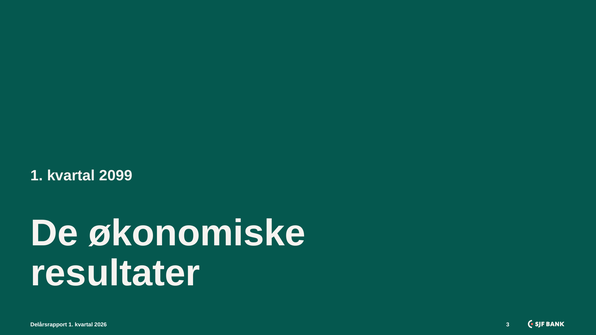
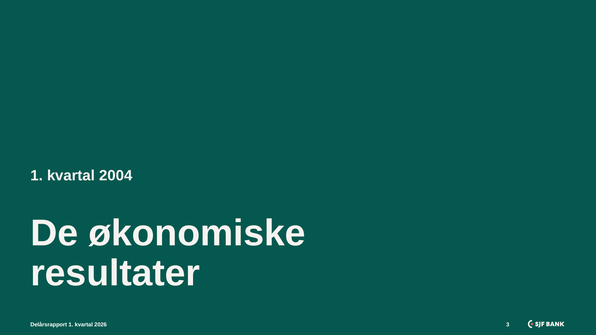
2099: 2099 -> 2004
